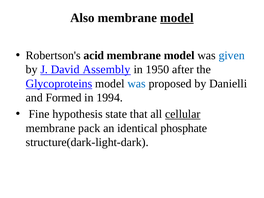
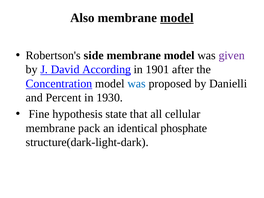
acid: acid -> side
given colour: blue -> purple
Assembly: Assembly -> According
1950: 1950 -> 1901
Glycoproteins: Glycoproteins -> Concentration
Formed: Formed -> Percent
1994: 1994 -> 1930
cellular underline: present -> none
